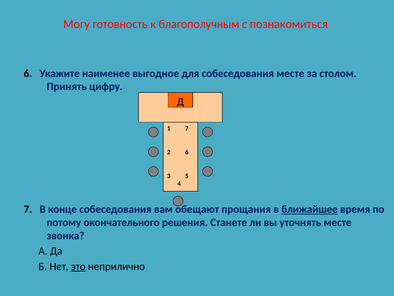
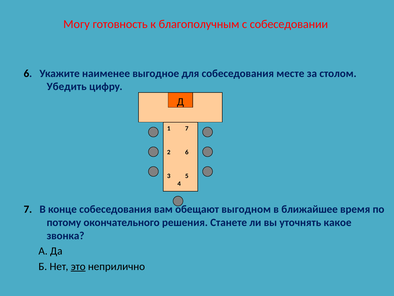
познакомиться: познакомиться -> собеседовании
Принять: Принять -> Убедить
прощания: прощания -> выгодном
ближайшее underline: present -> none
уточнять месте: месте -> какое
